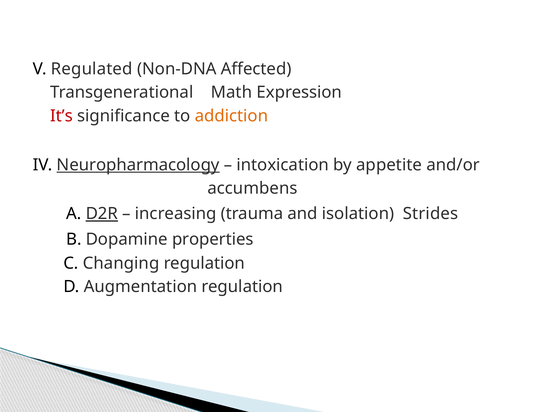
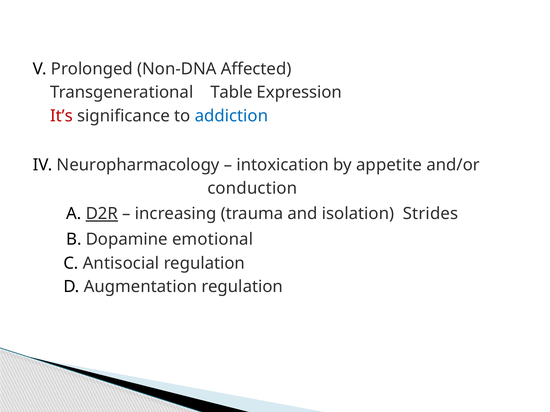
Regulated: Regulated -> Prolonged
Math: Math -> Table
addiction colour: orange -> blue
Neuropharmacology underline: present -> none
accumbens: accumbens -> conduction
properties: properties -> emotional
Changing: Changing -> Antisocial
